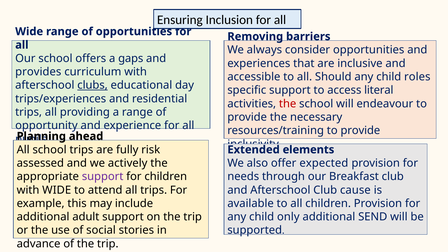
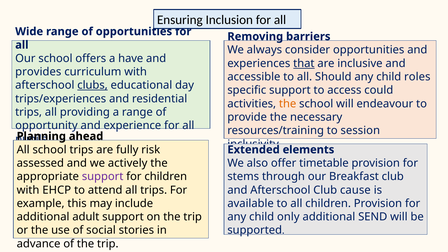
gaps: gaps -> have
that underline: none -> present
literal: literal -> could
the at (288, 104) colour: red -> orange
resources/training to provide: provide -> session
expected: expected -> timetable
needs: needs -> stems
with WIDE: WIDE -> EHCP
